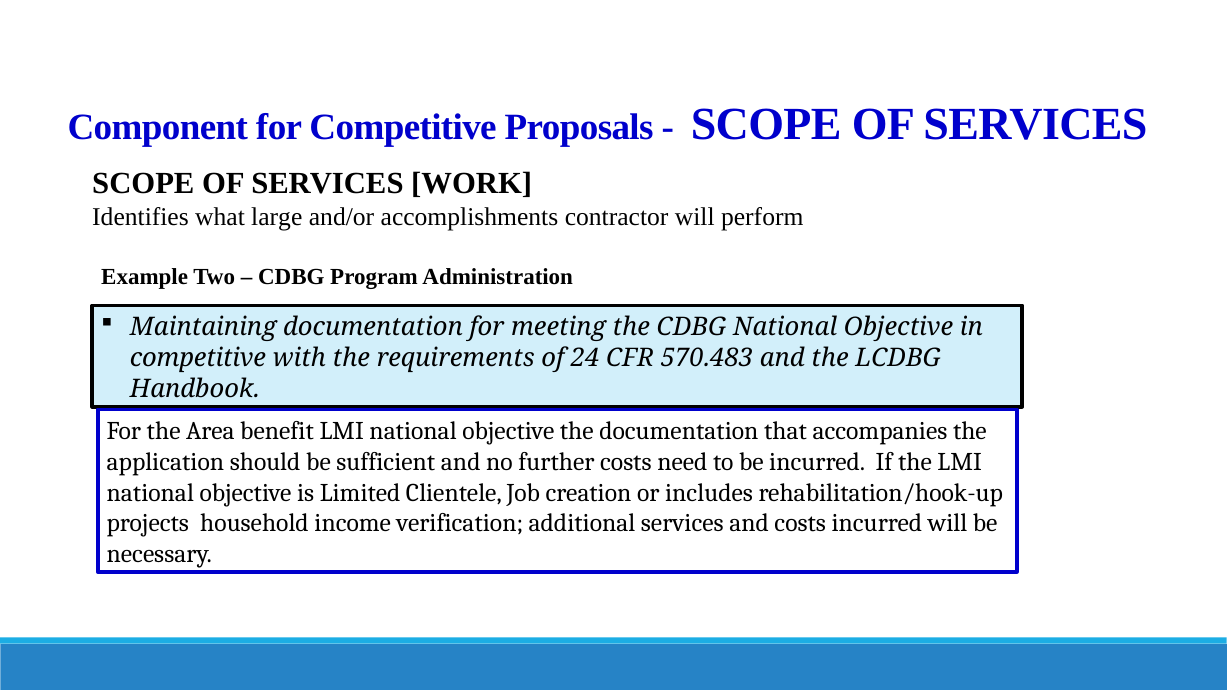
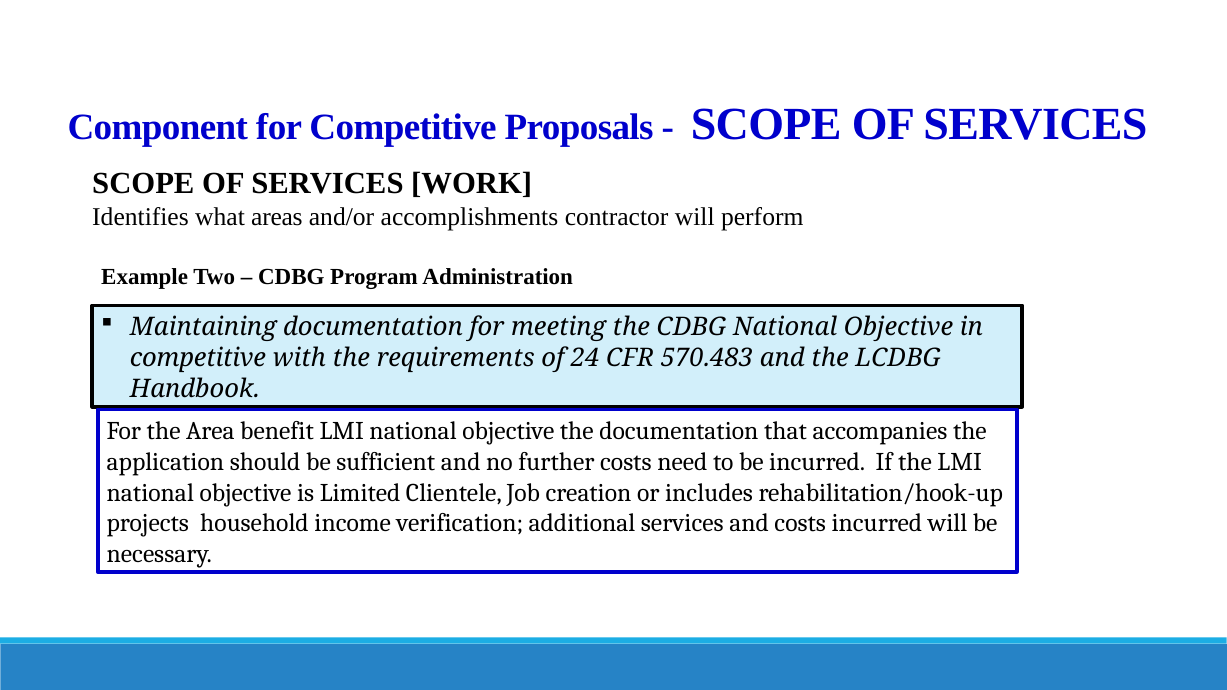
large: large -> areas
